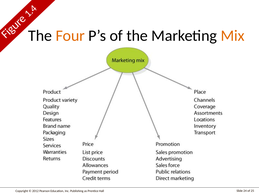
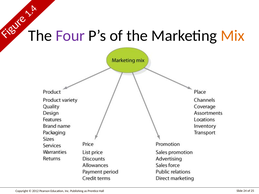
Four colour: orange -> purple
